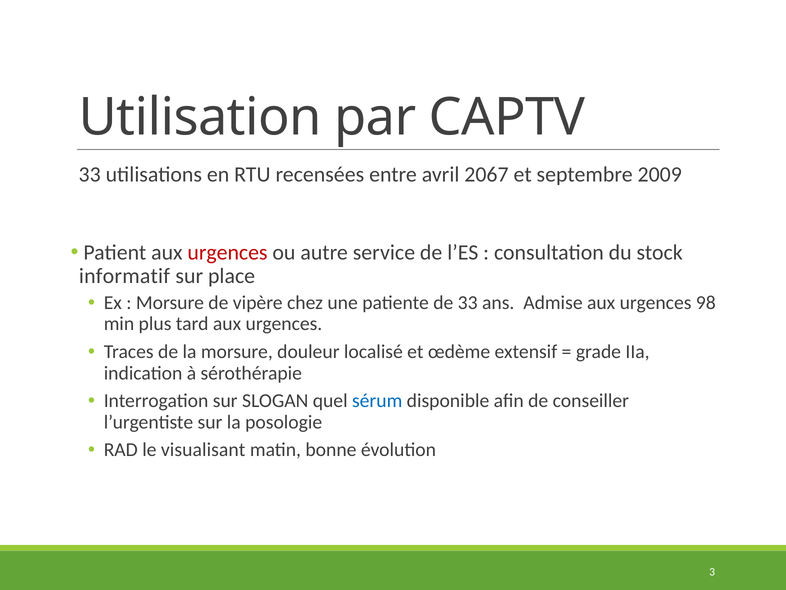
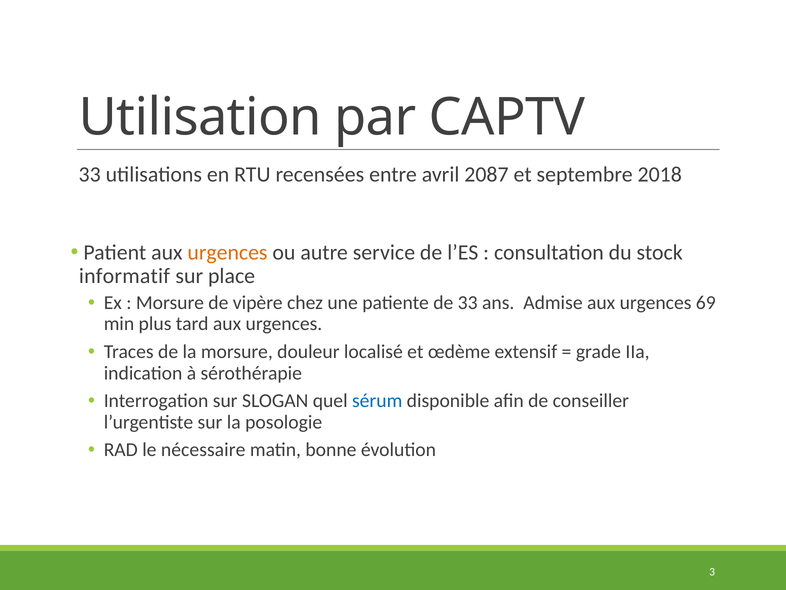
2067: 2067 -> 2087
2009: 2009 -> 2018
urgences at (227, 252) colour: red -> orange
98: 98 -> 69
visualisant: visualisant -> nécessaire
